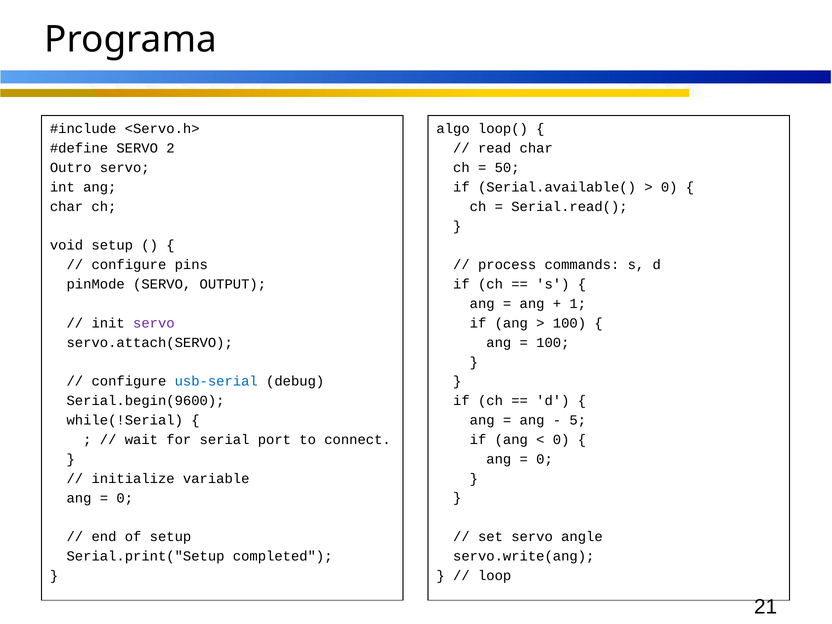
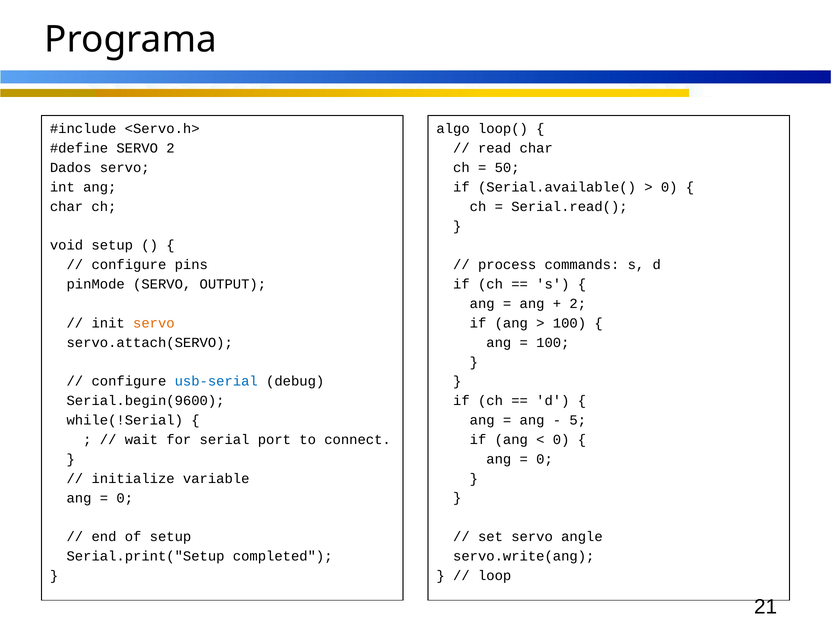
Outro: Outro -> Dados
1 at (578, 304): 1 -> 2
servo at (154, 323) colour: purple -> orange
